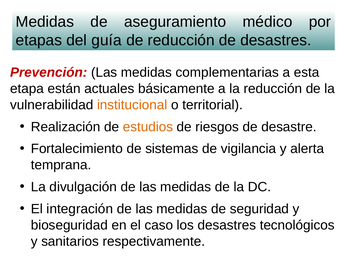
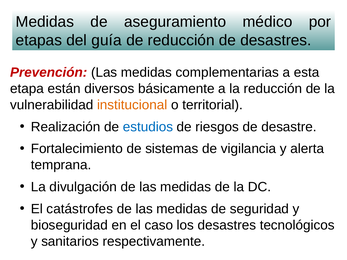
actuales: actuales -> diversos
estudios colour: orange -> blue
integración: integración -> catástrofes
